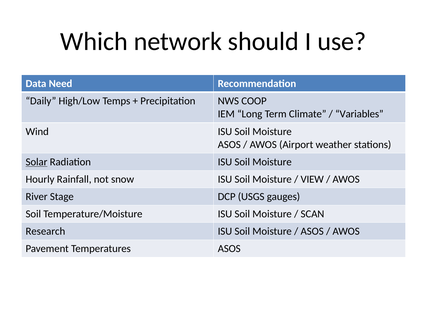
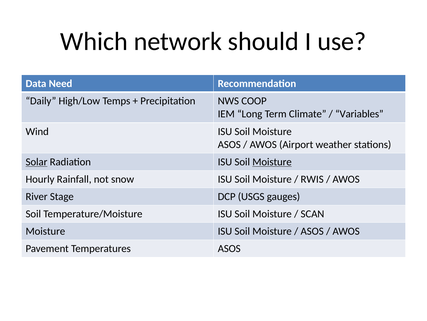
Moisture at (272, 162) underline: none -> present
VIEW: VIEW -> RWIS
Research at (45, 231): Research -> Moisture
